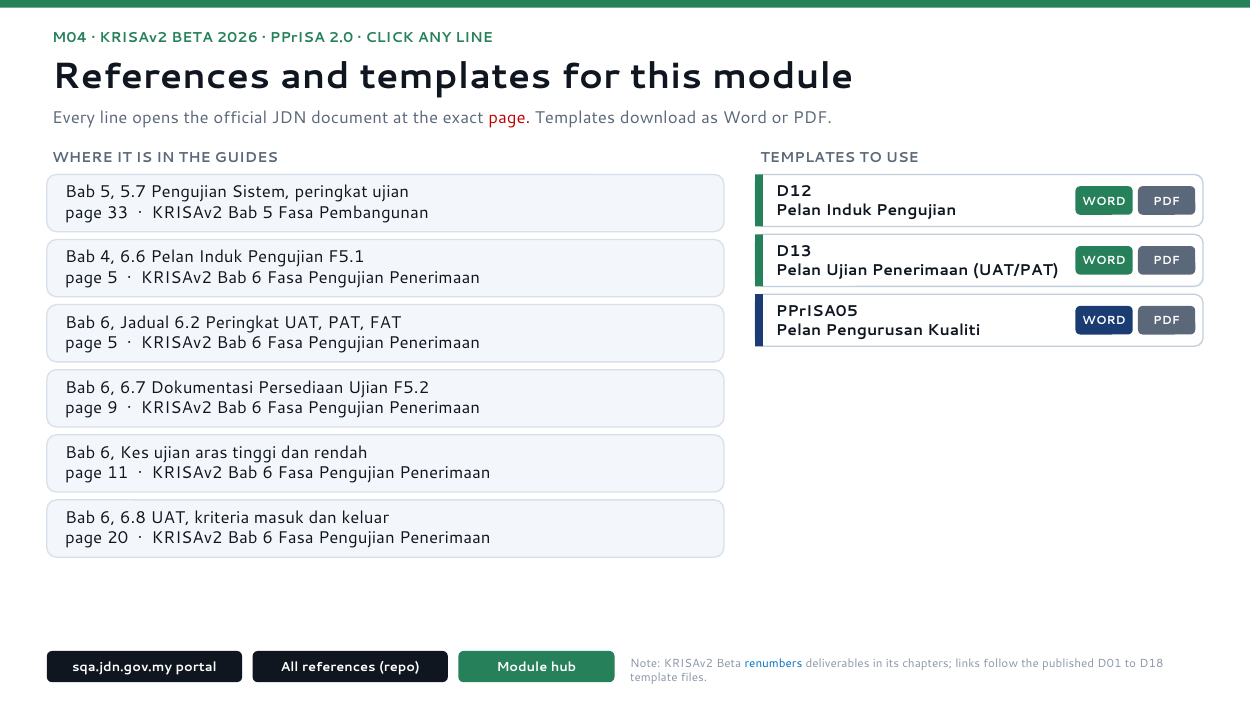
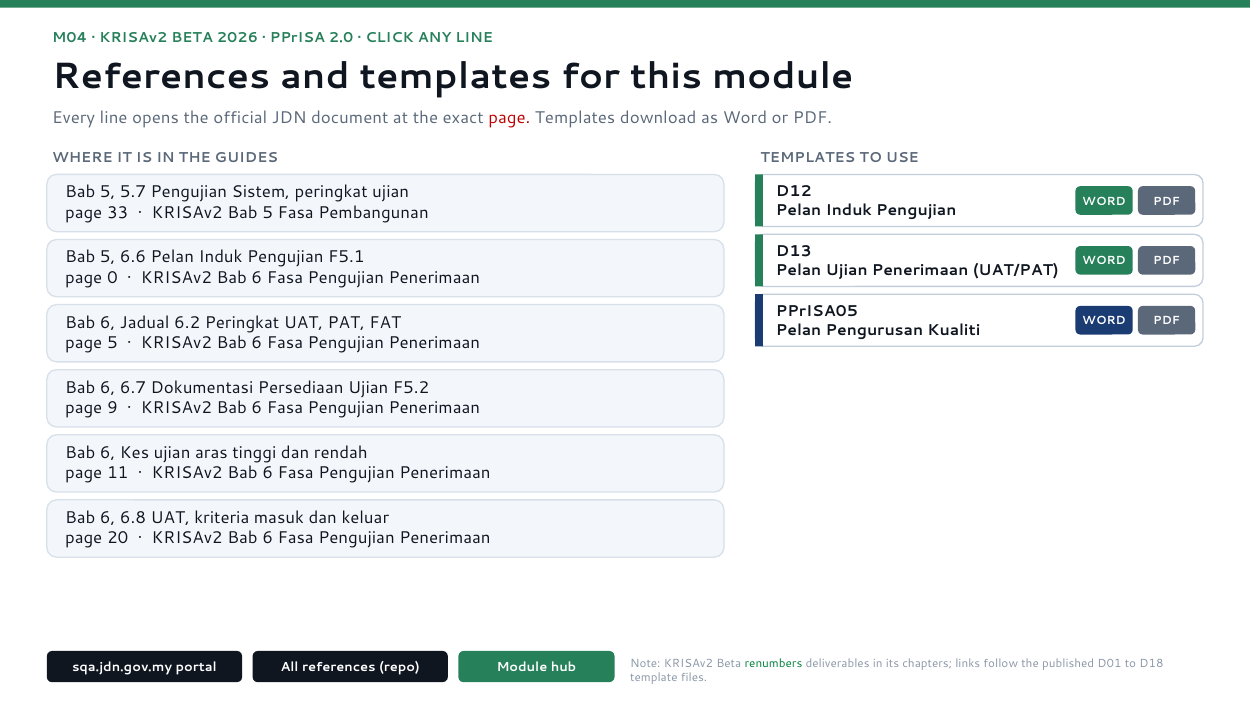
4 at (108, 257): 4 -> 5
5 at (112, 278): 5 -> 0
renumbers colour: blue -> green
